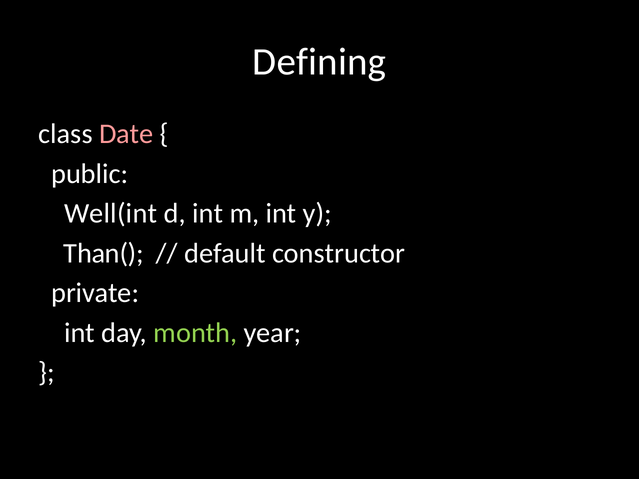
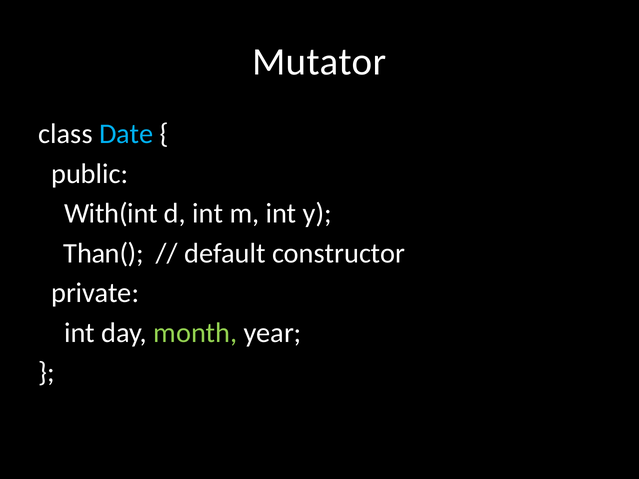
Defining: Defining -> Mutator
Date colour: pink -> light blue
Well(int: Well(int -> With(int
